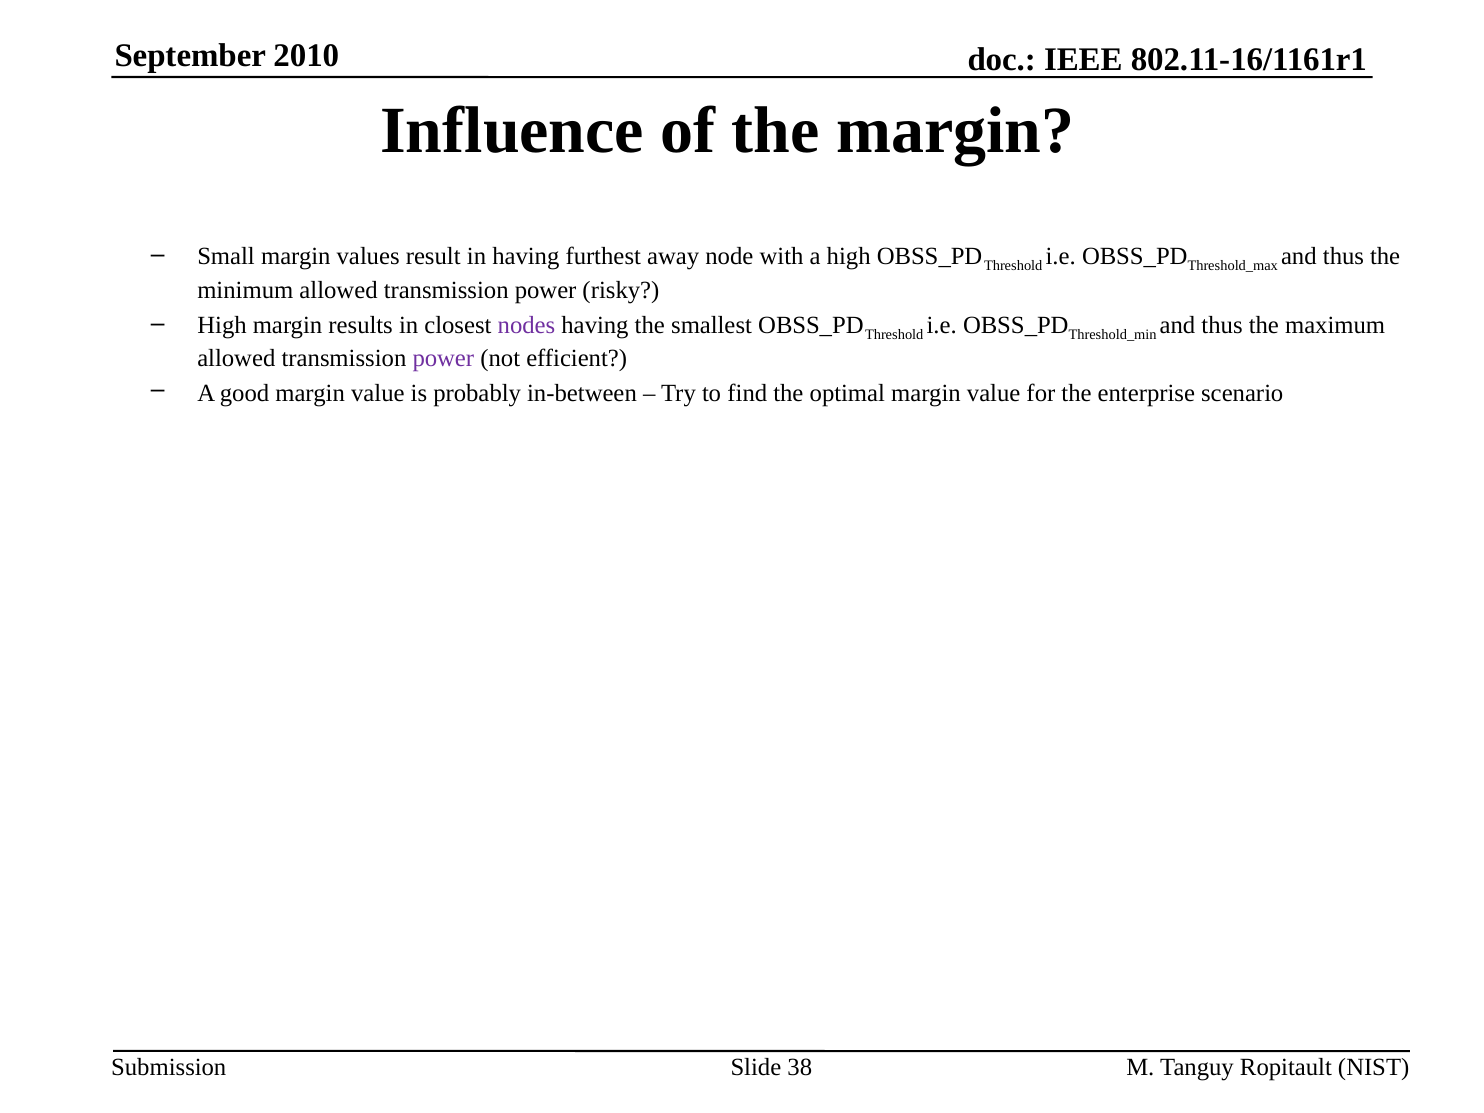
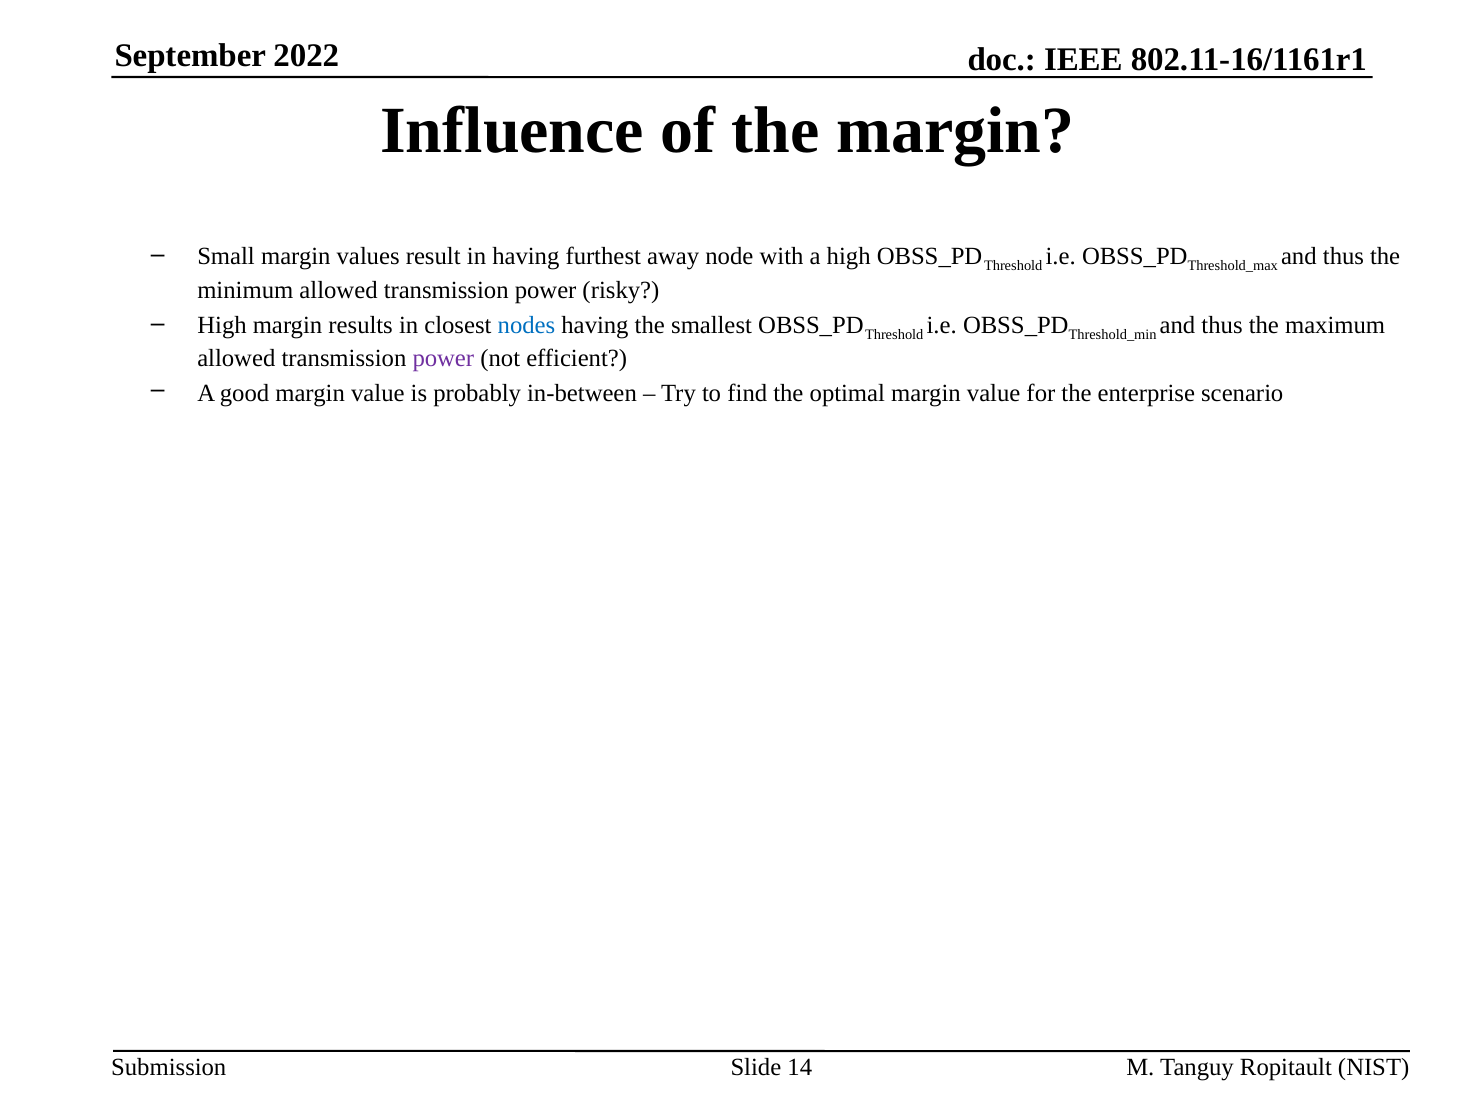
2010: 2010 -> 2022
nodes colour: purple -> blue
38: 38 -> 14
